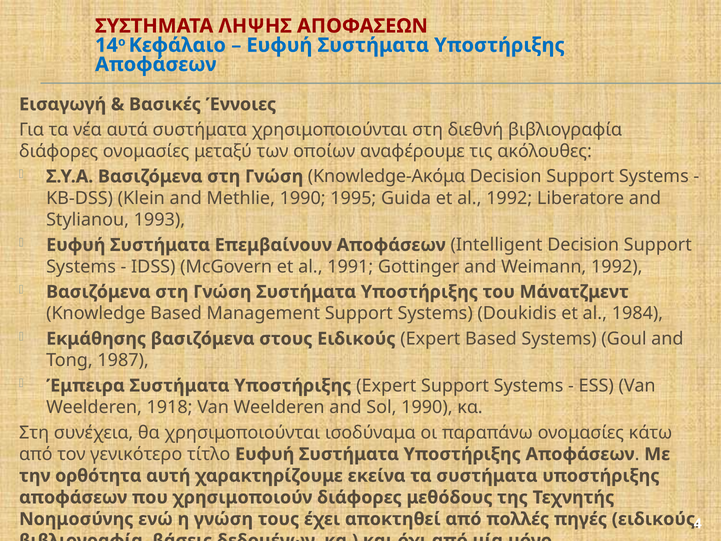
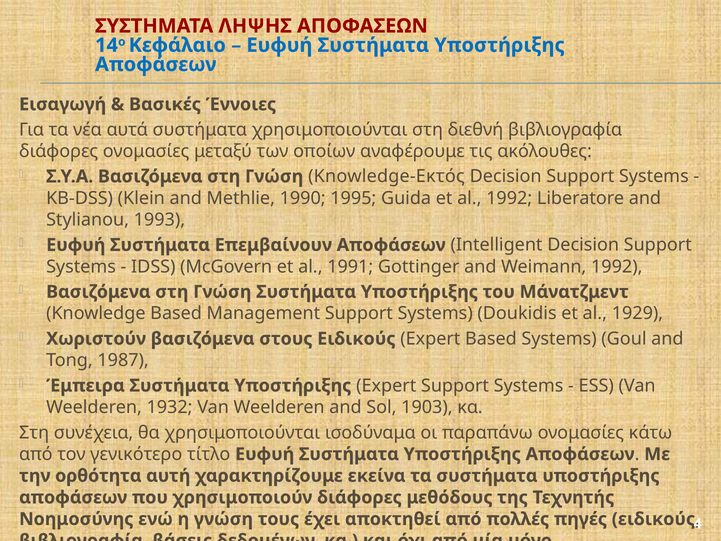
Knowledge-Ακόμα: Knowledge-Ακόμα -> Knowledge-Εκτός
1984: 1984 -> 1929
Εκμάθησης: Εκμάθησης -> Χωριστούν
1918: 1918 -> 1932
Sol 1990: 1990 -> 1903
